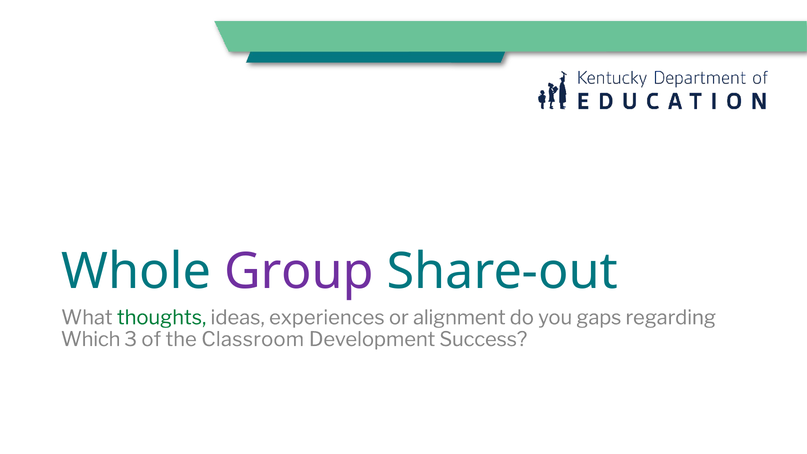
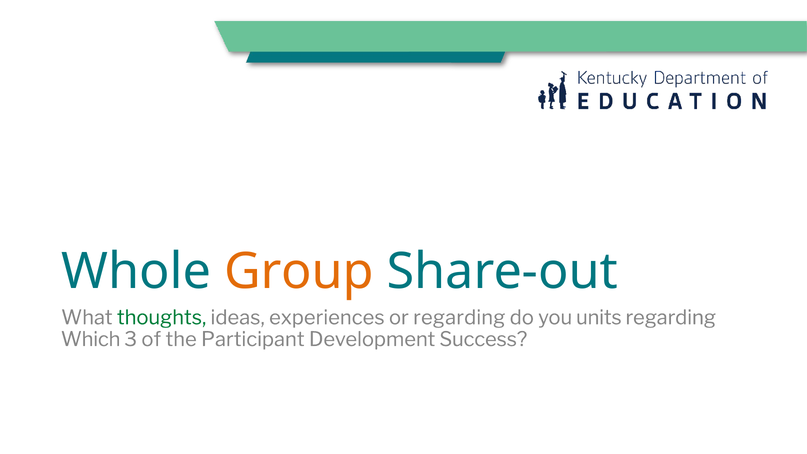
Group colour: purple -> orange
or alignment: alignment -> regarding
gaps: gaps -> units
Classroom: Classroom -> Participant
